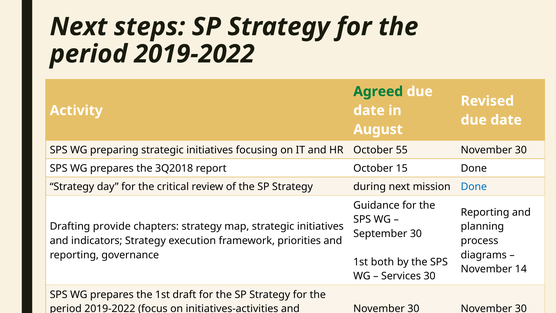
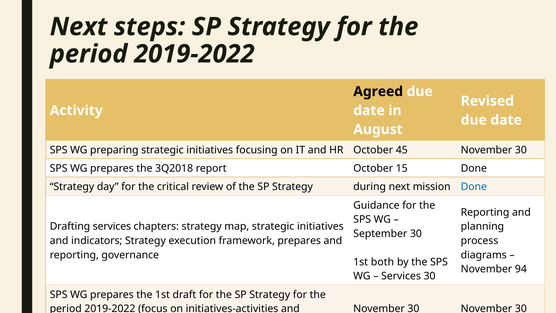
Agreed colour: green -> black
55: 55 -> 45
Drafting provide: provide -> services
framework priorities: priorities -> prepares
14: 14 -> 94
